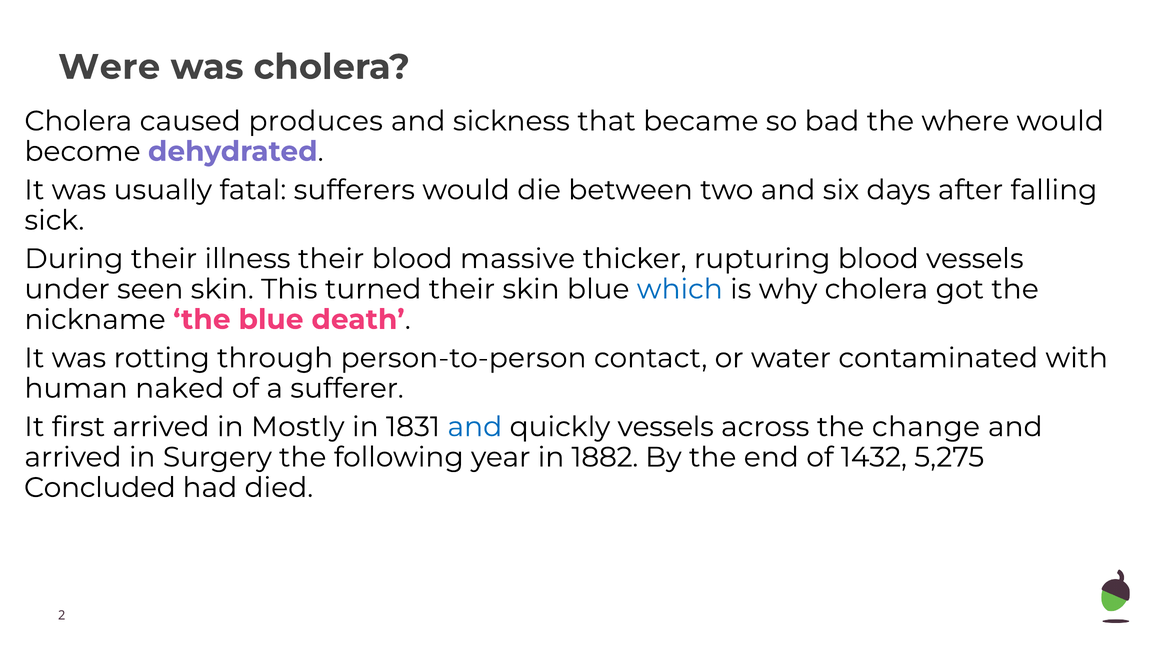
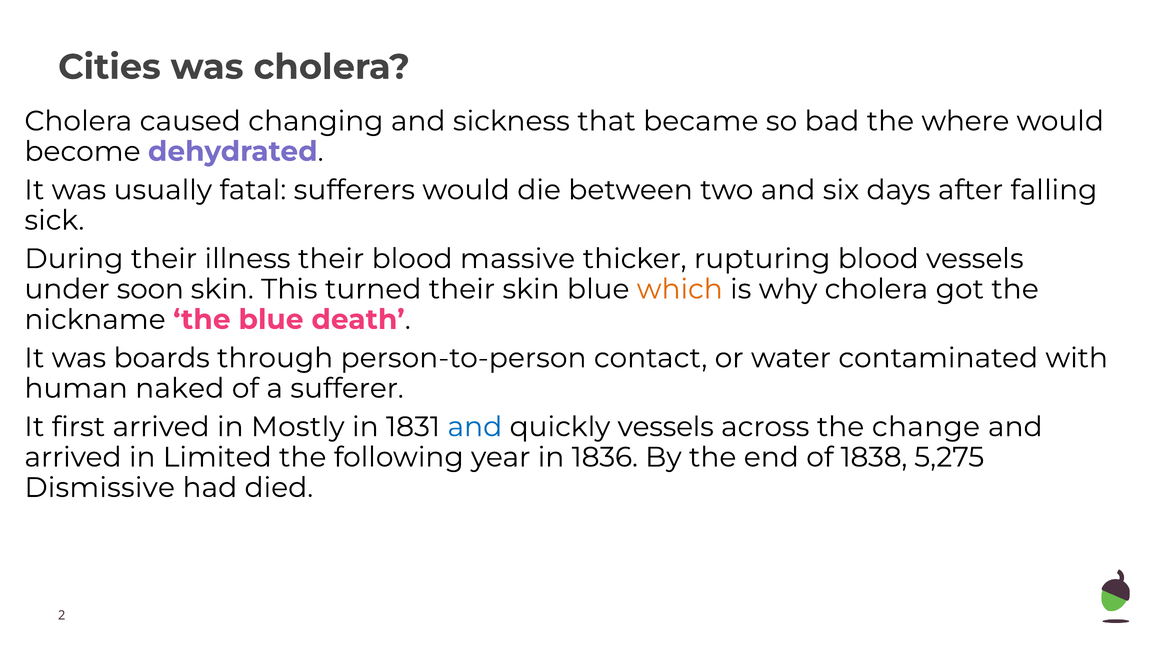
Were: Were -> Cities
produces: produces -> changing
seen: seen -> soon
which colour: blue -> orange
rotting: rotting -> boards
Surgery: Surgery -> Limited
1882: 1882 -> 1836
1432: 1432 -> 1838
Concluded: Concluded -> Dismissive
